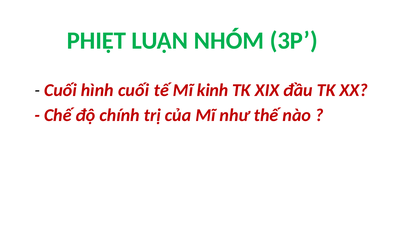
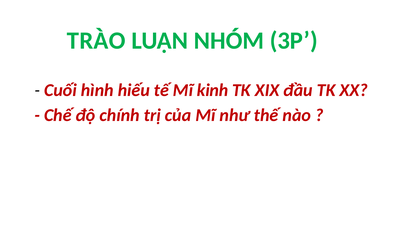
PHIỆT: PHIỆT -> TRÀO
hình cuối: cuối -> hiếu
